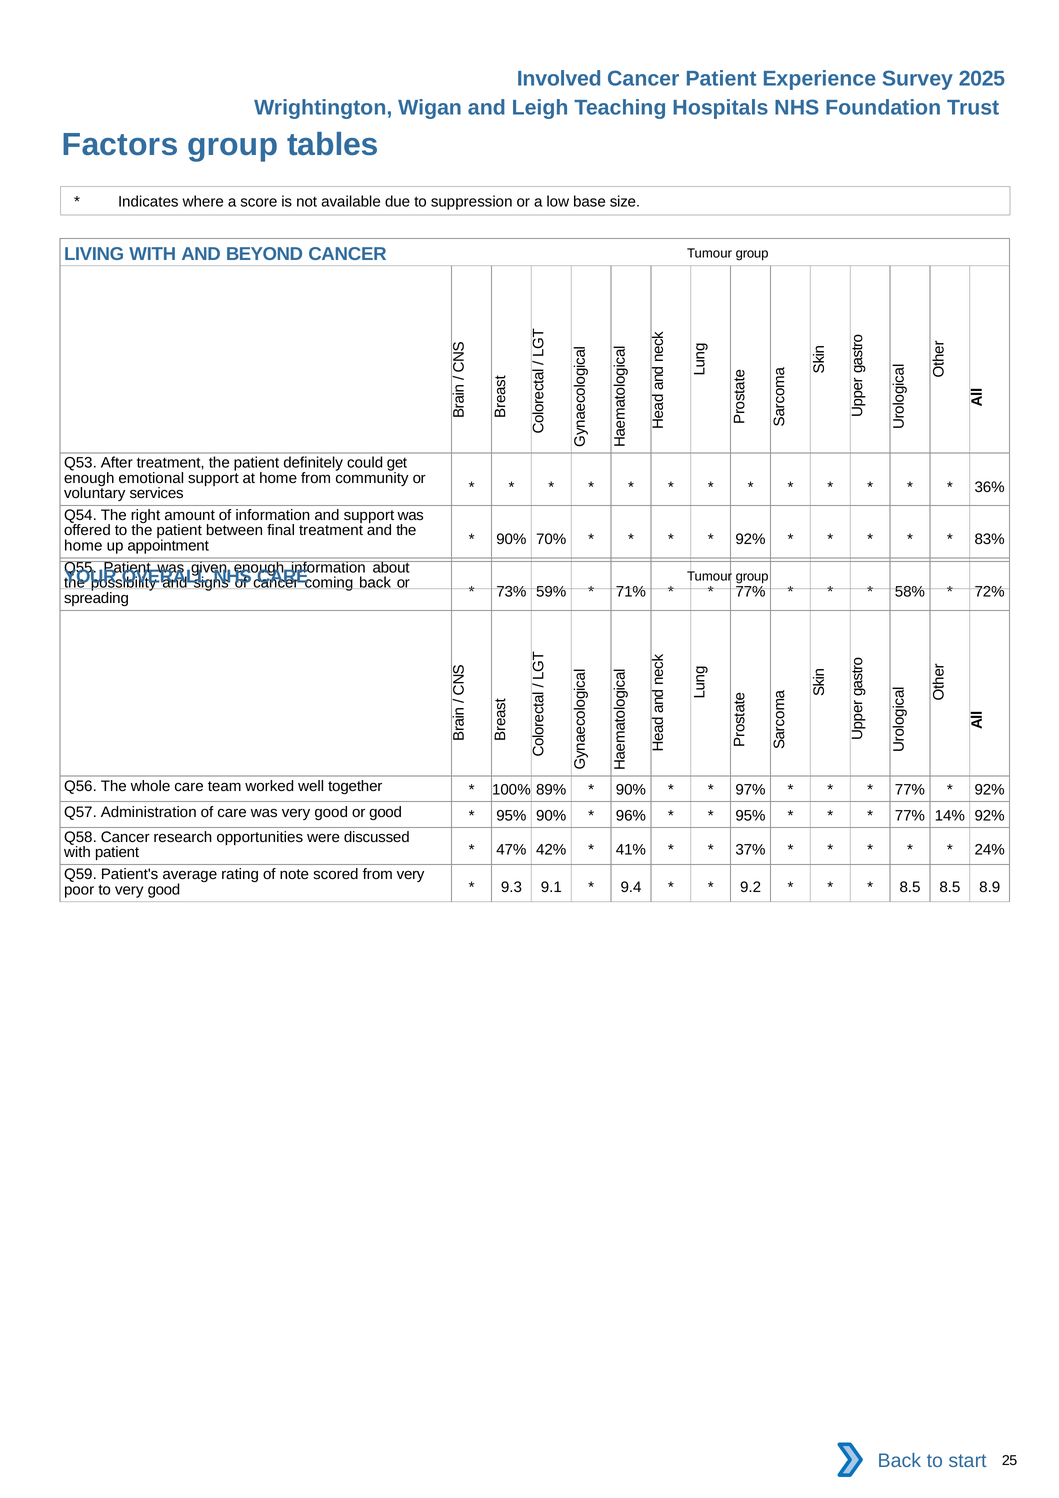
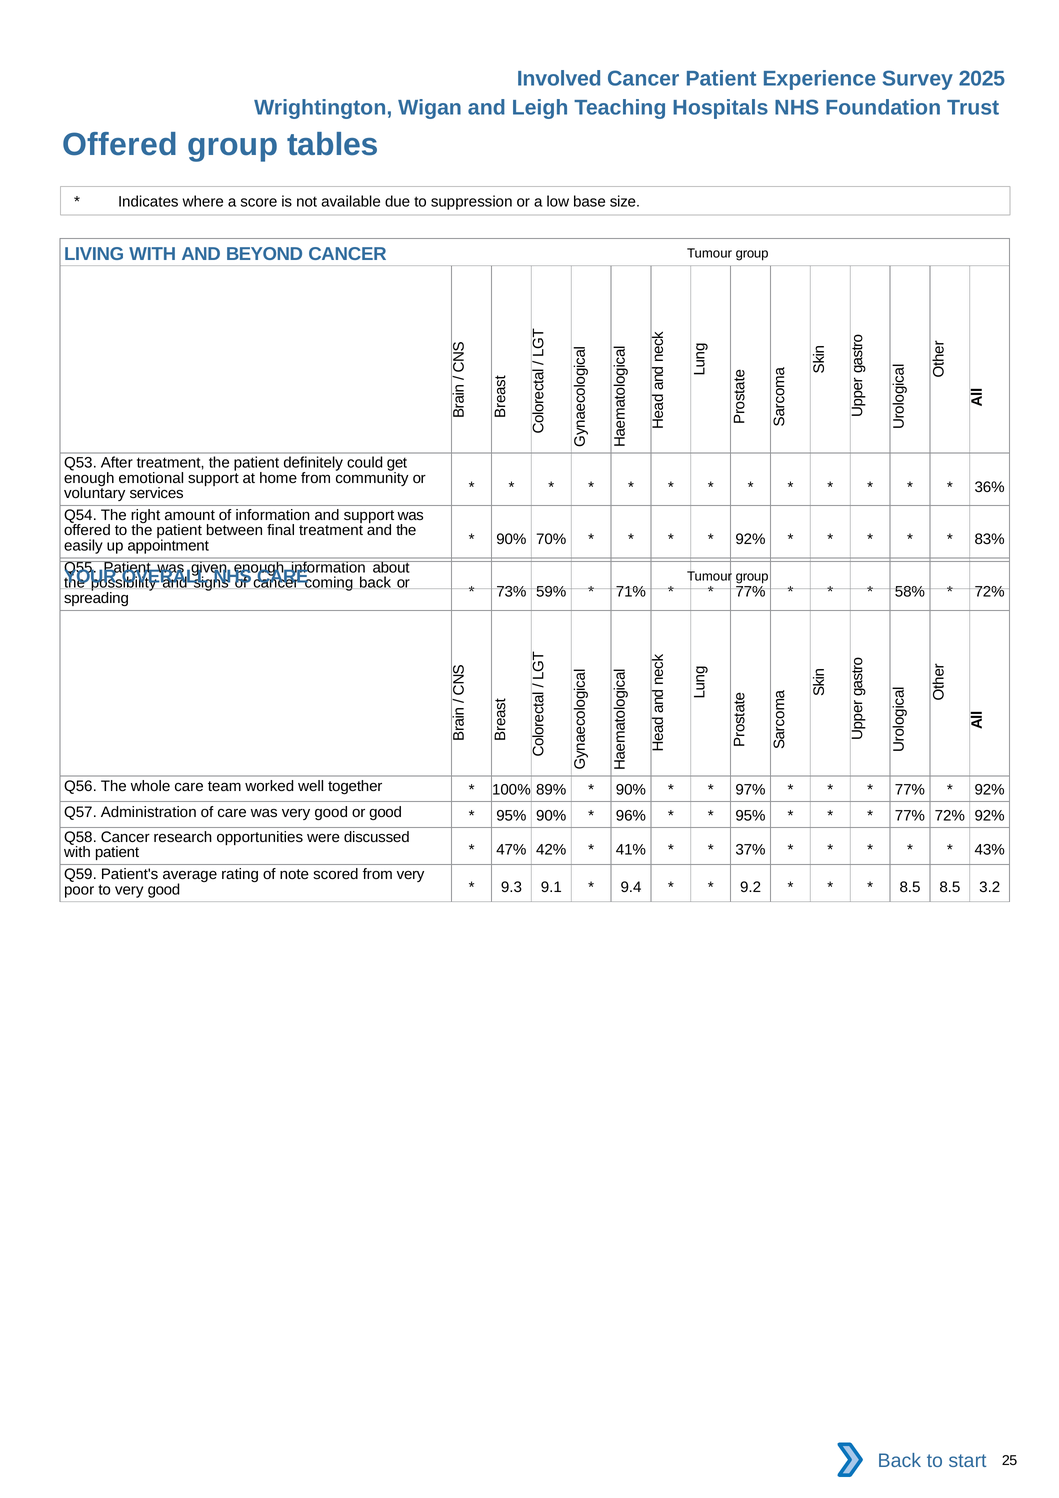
Factors at (120, 145): Factors -> Offered
home at (83, 546): home -> easily
77% 14%: 14% -> 72%
24%: 24% -> 43%
8.9: 8.9 -> 3.2
